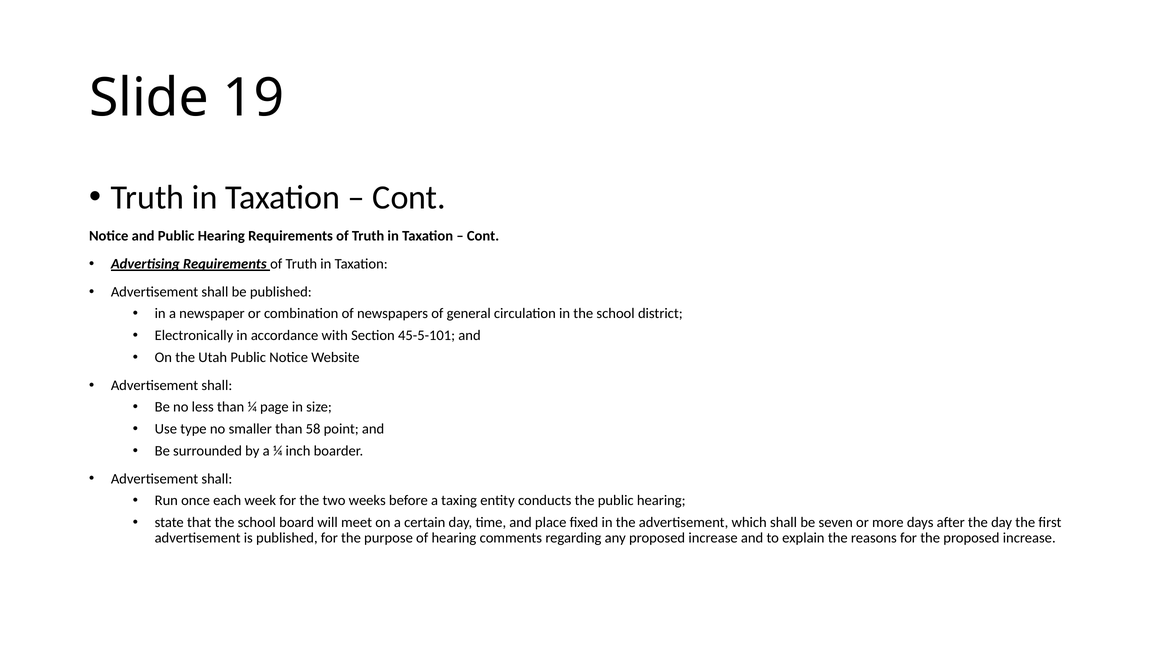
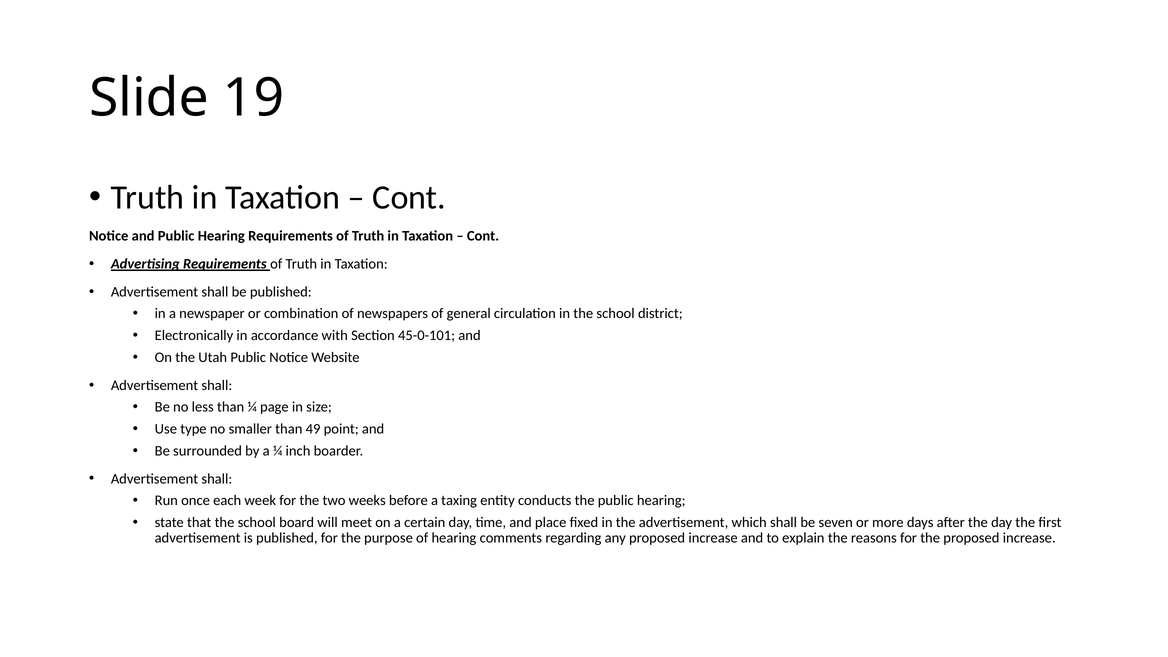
45-5-101: 45-5-101 -> 45-0-101
58: 58 -> 49
